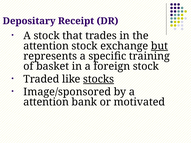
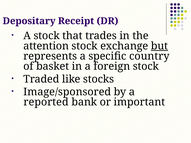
training: training -> country
stocks underline: present -> none
attention at (46, 102): attention -> reported
motivated: motivated -> important
